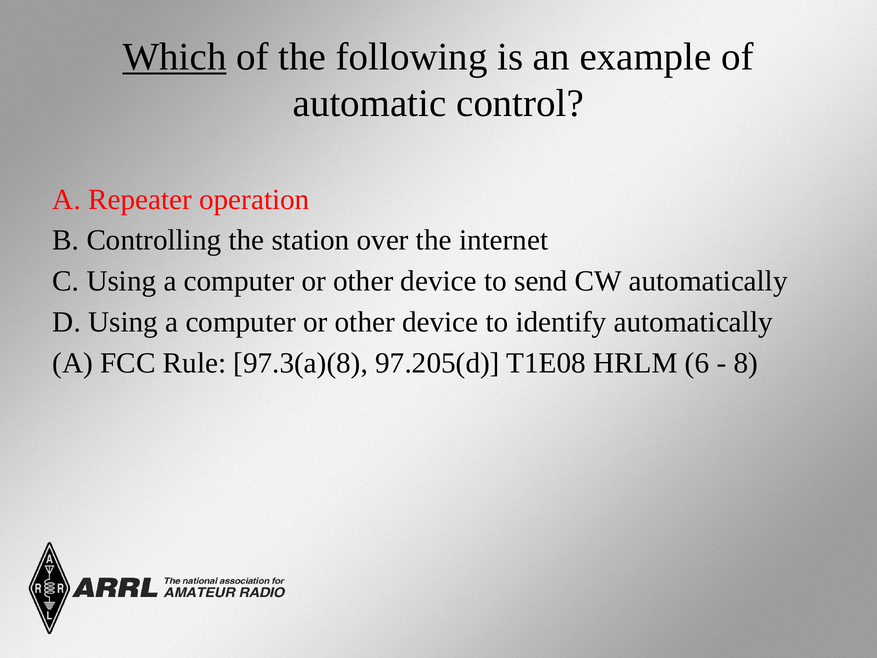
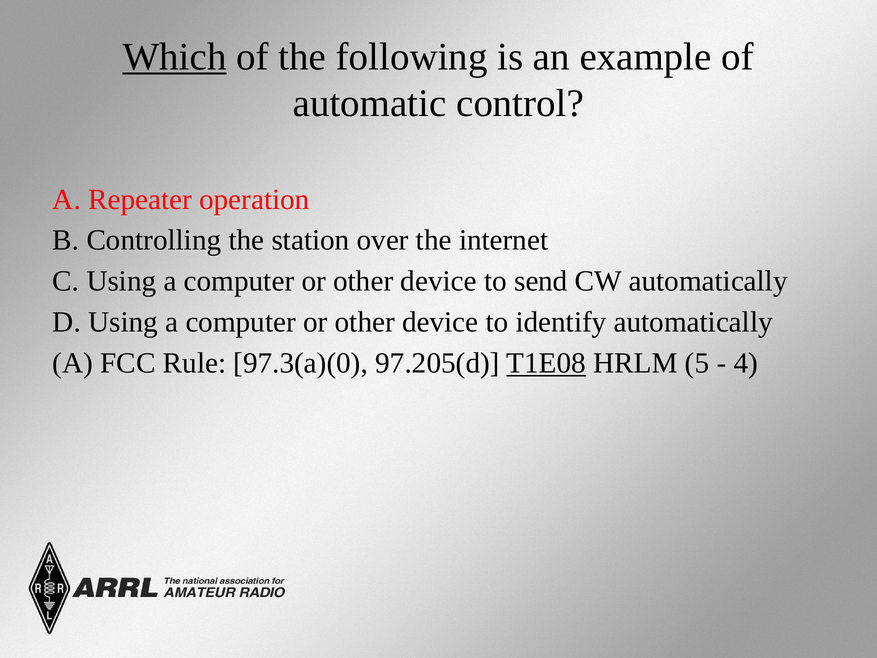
97.3(a)(8: 97.3(a)(8 -> 97.3(a)(0
T1E08 underline: none -> present
6: 6 -> 5
8: 8 -> 4
